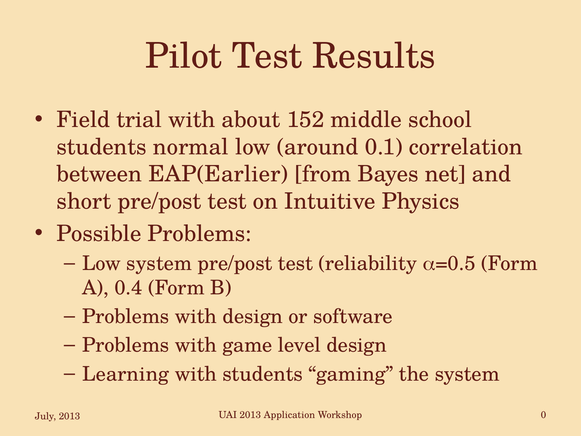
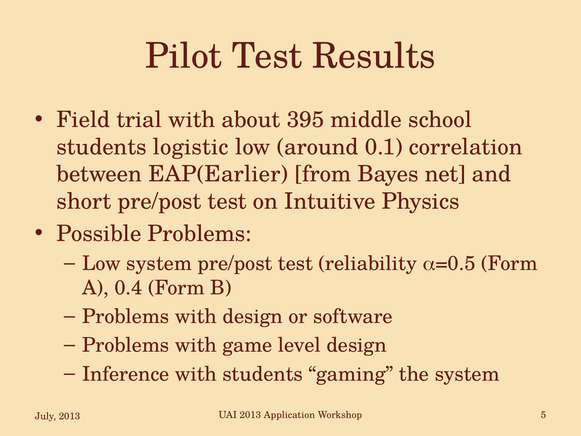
152: 152 -> 395
normal: normal -> logistic
Learning: Learning -> Inference
0: 0 -> 5
